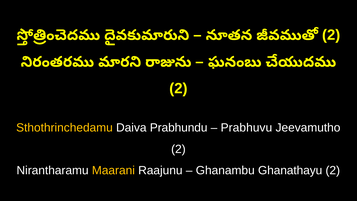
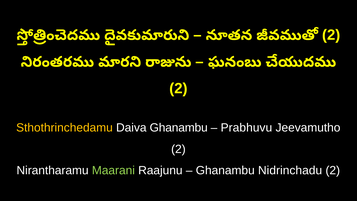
Daiva Prabhundu: Prabhundu -> Ghanambu
Maarani colour: yellow -> light green
Ghanathayu: Ghanathayu -> Nidrinchadu
